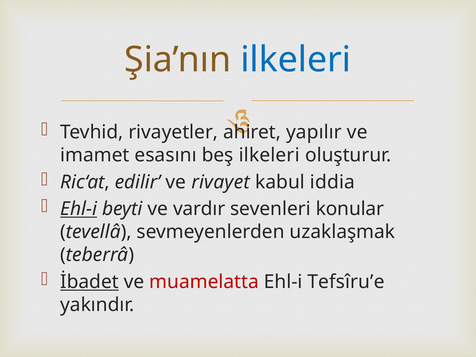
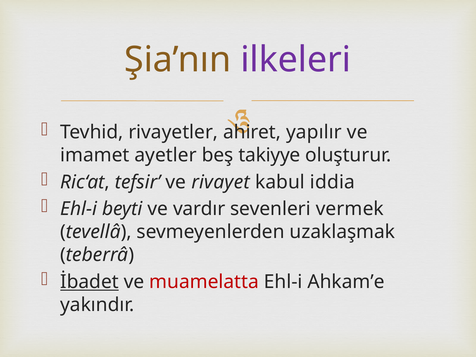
ilkeleri at (296, 60) colour: blue -> purple
esasını: esasını -> ayetler
beş ilkeleri: ilkeleri -> takiyye
edilir: edilir -> tefsir
Ehl-i at (79, 209) underline: present -> none
konular: konular -> vermek
Tefsîru’e: Tefsîru’e -> Ahkam’e
